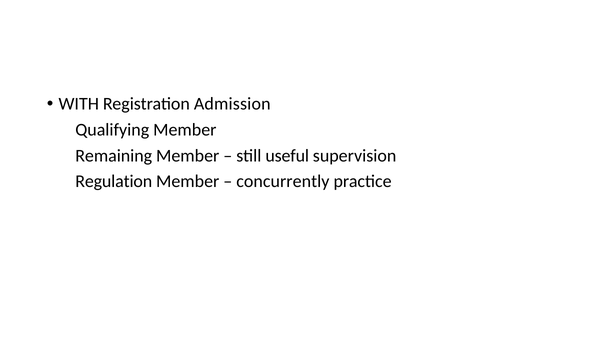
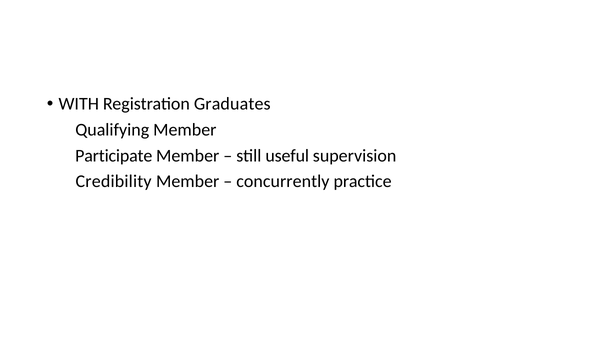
Admission: Admission -> Graduates
Remaining: Remaining -> Participate
Regulation: Regulation -> Credibility
